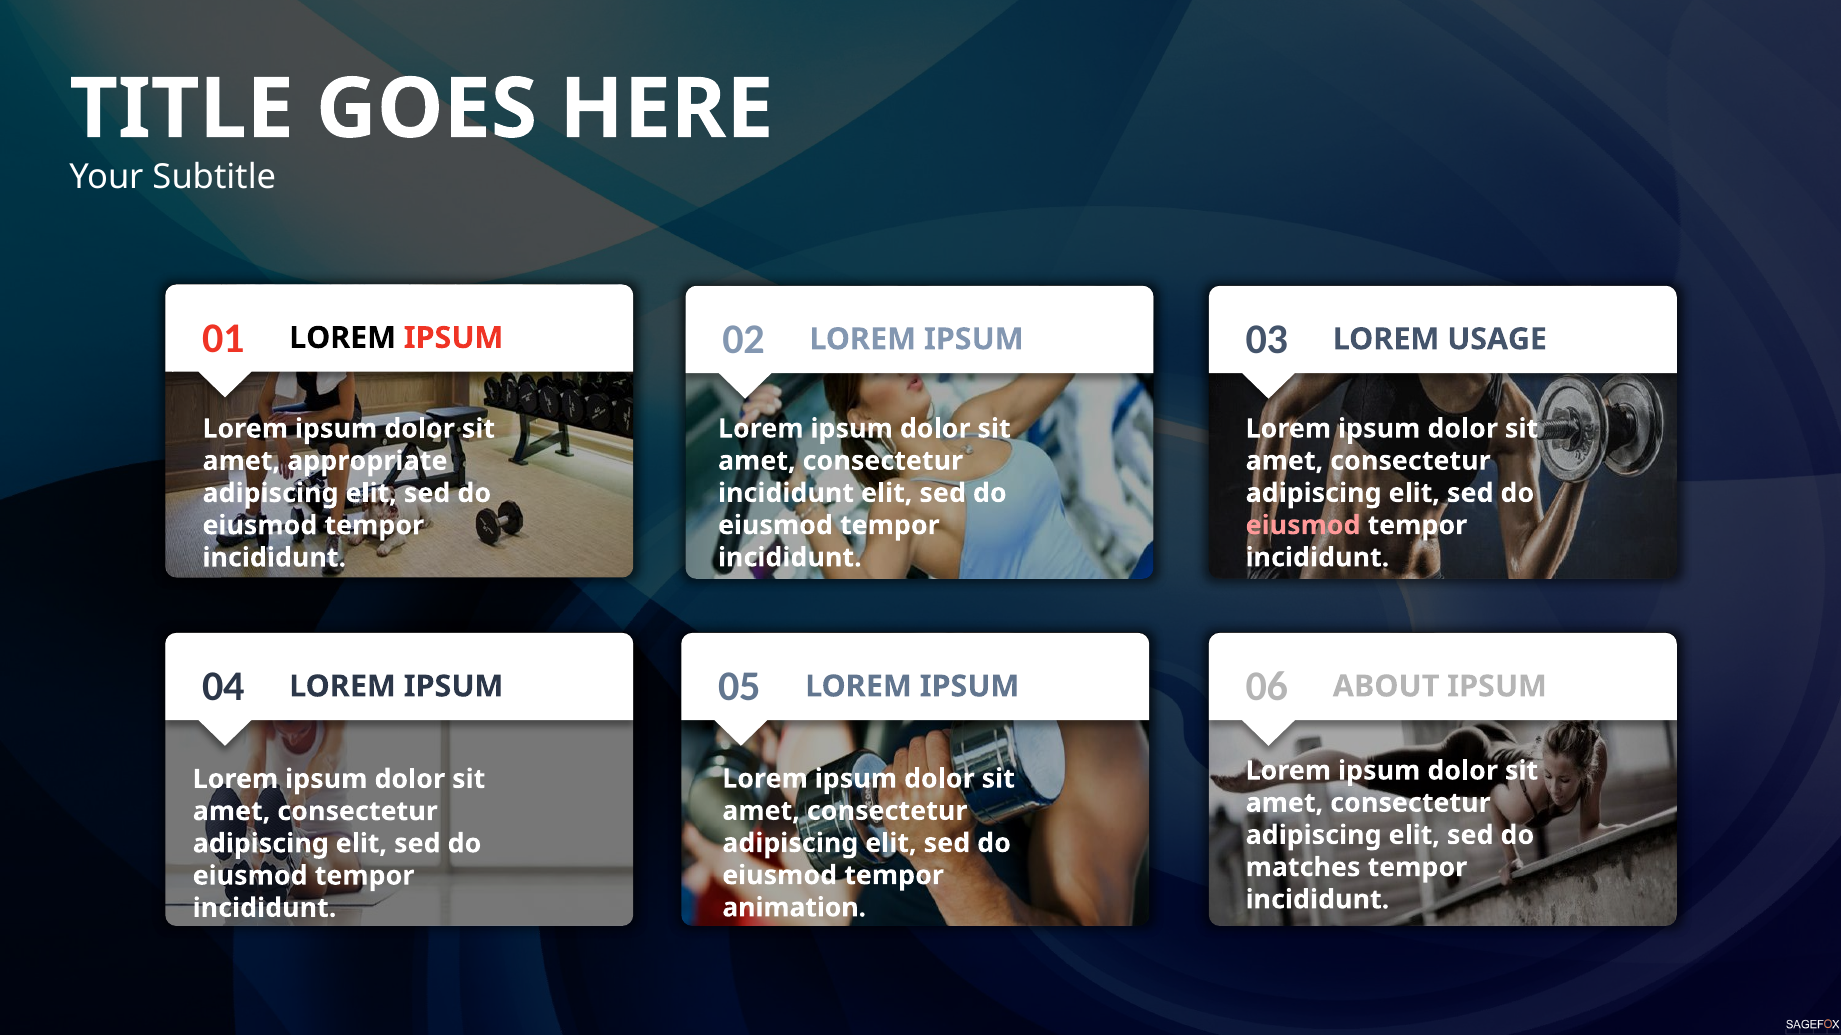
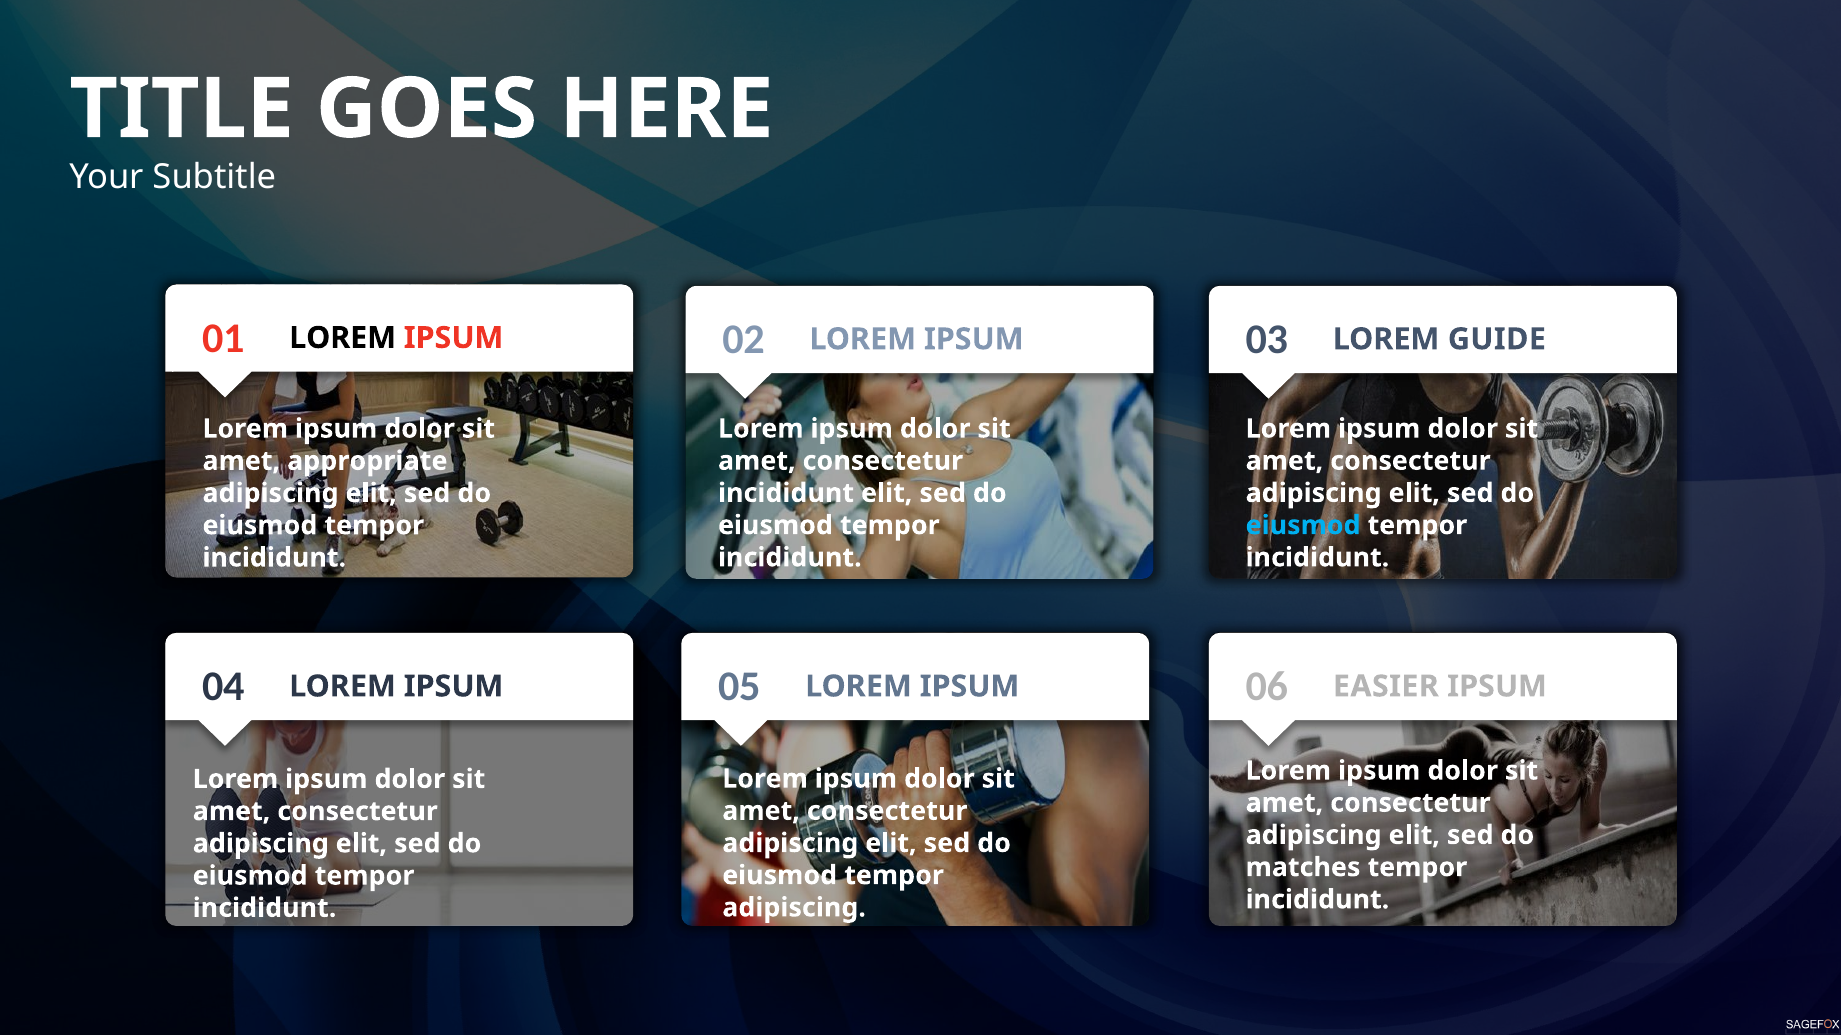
USAGE: USAGE -> GUIDE
eiusmod at (1303, 526) colour: pink -> light blue
ABOUT: ABOUT -> EASIER
animation at (794, 908): animation -> adipiscing
